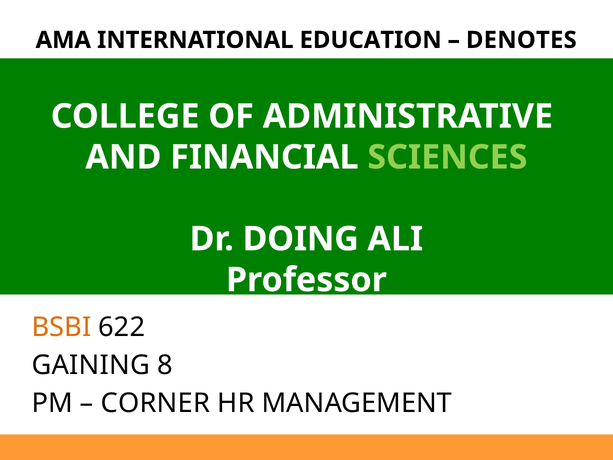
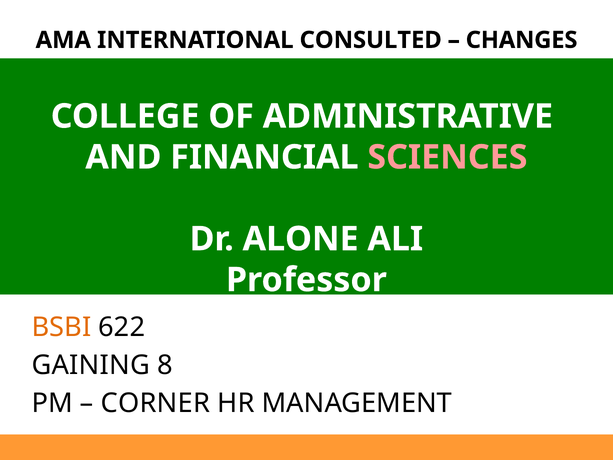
EDUCATION: EDUCATION -> CONSULTED
DENOTES: DENOTES -> CHANGES
SCIENCES colour: light green -> pink
DOING: DOING -> ALONE
